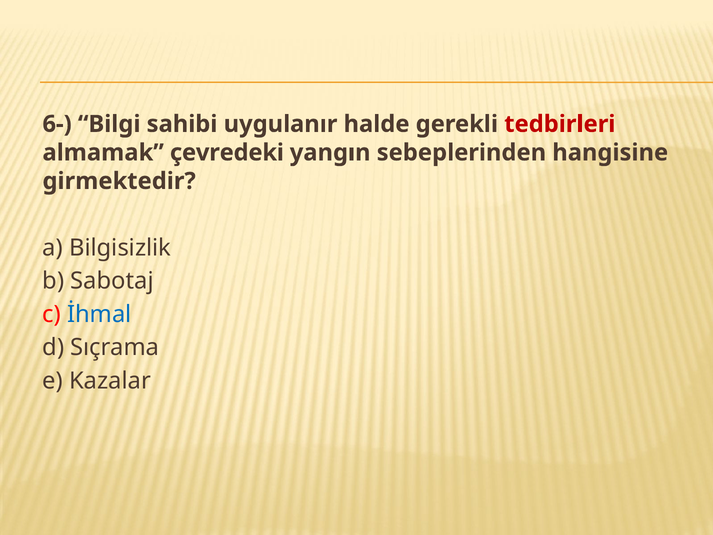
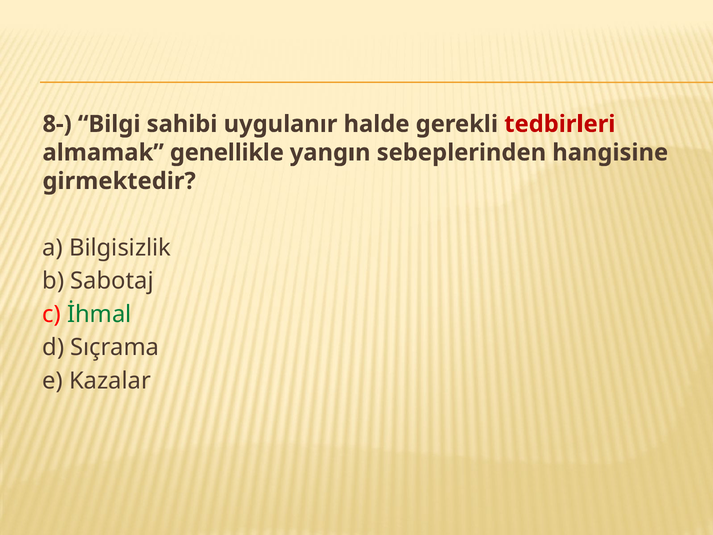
6-: 6- -> 8-
çevredeki: çevredeki -> genellikle
İhmal colour: blue -> green
